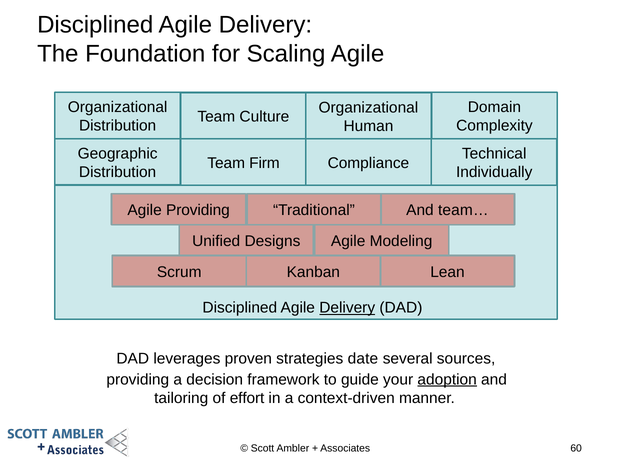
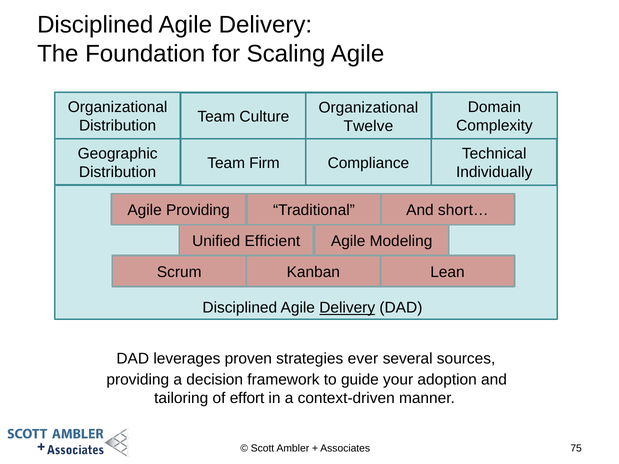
Human: Human -> Twelve
team…: team… -> short…
Designs: Designs -> Efficient
date: date -> ever
adoption underline: present -> none
60: 60 -> 75
